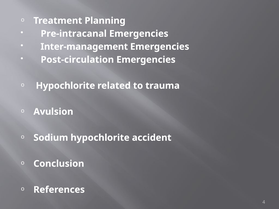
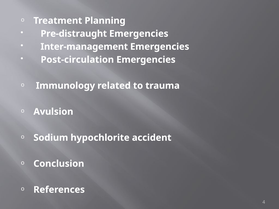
Pre-intracanal: Pre-intracanal -> Pre-distraught
Hypochlorite at (65, 86): Hypochlorite -> Immunology
